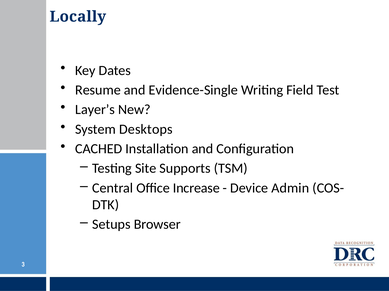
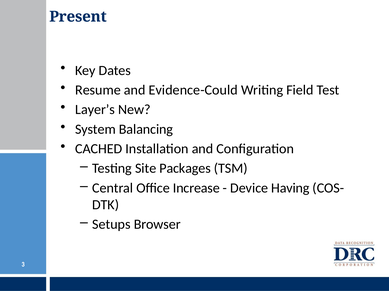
Locally: Locally -> Present
Evidence-Single: Evidence-Single -> Evidence-Could
Desktops: Desktops -> Balancing
Supports: Supports -> Packages
Admin: Admin -> Having
